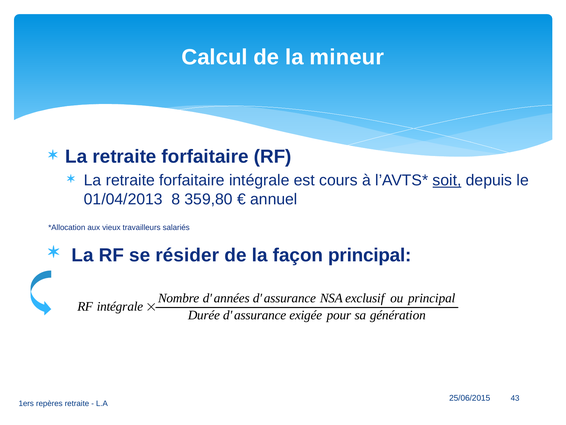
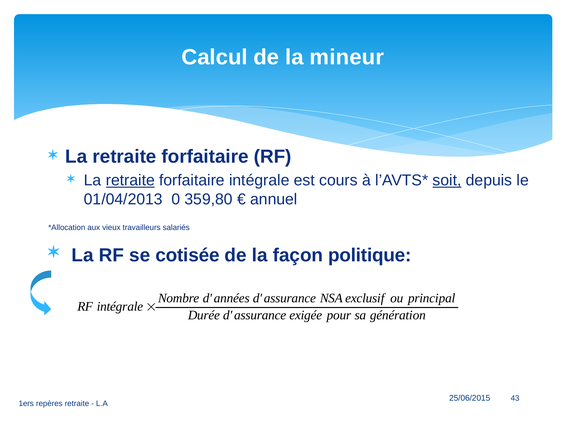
retraite at (130, 180) underline: none -> present
8: 8 -> 0
résider: résider -> cotisée
façon principal: principal -> politique
